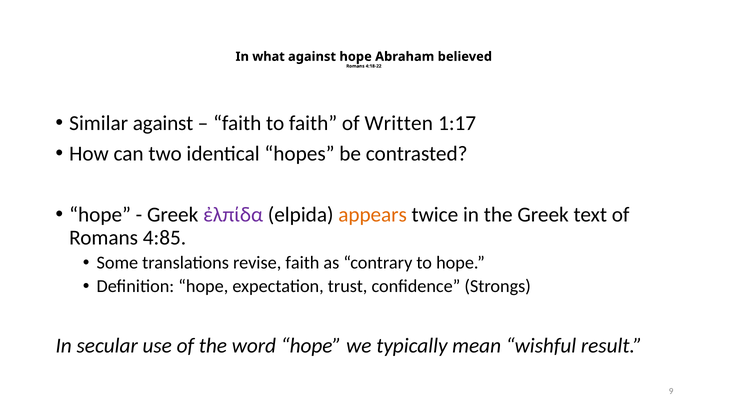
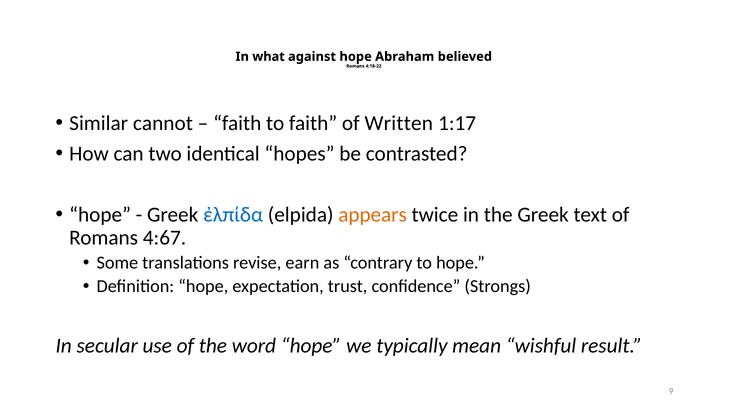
Similar against: against -> cannot
ἐλπίδα colour: purple -> blue
4:85: 4:85 -> 4:67
revise faith: faith -> earn
